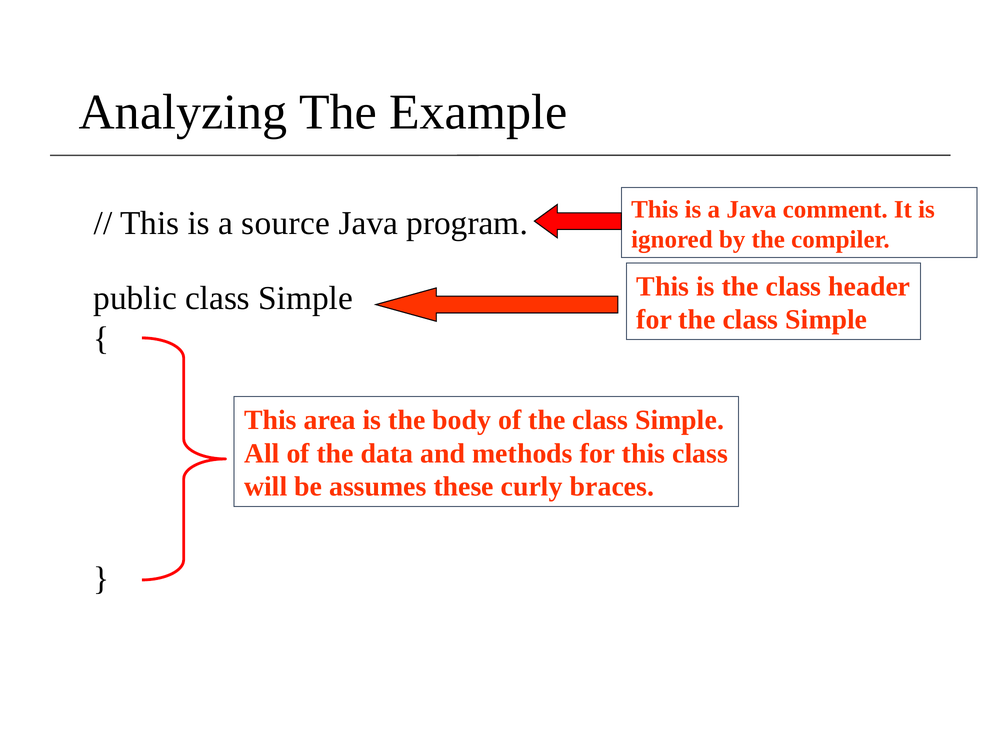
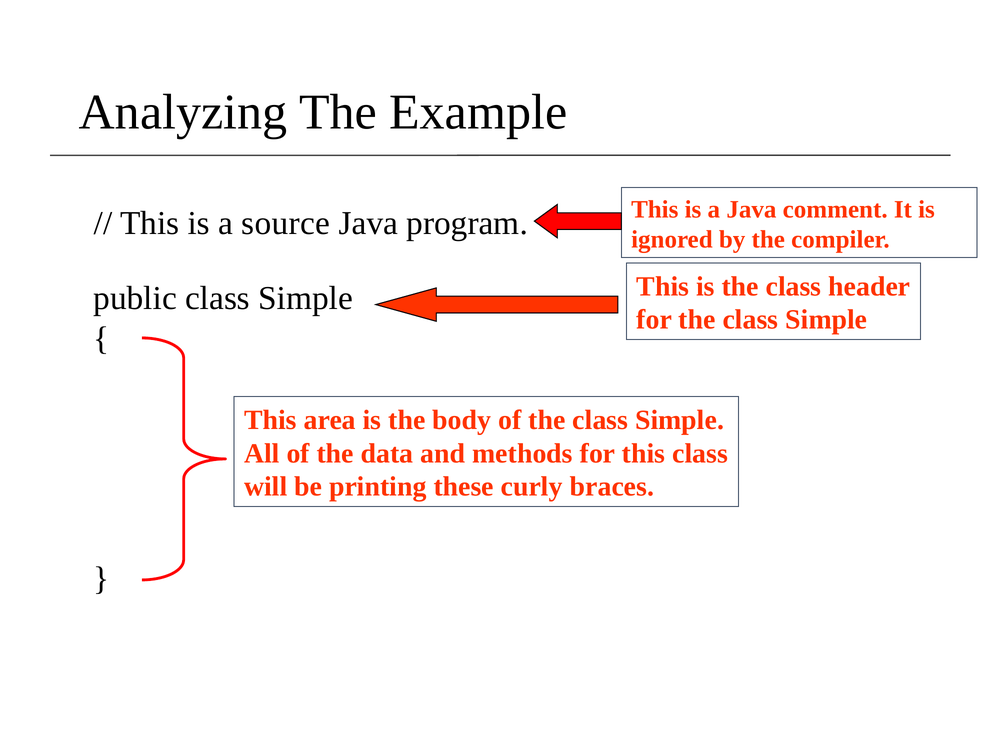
assumes: assumes -> printing
